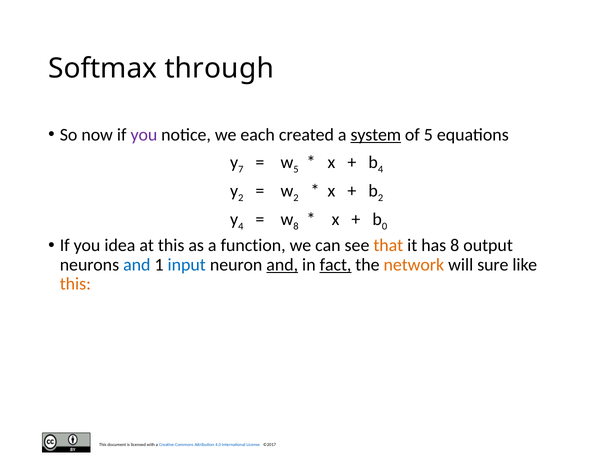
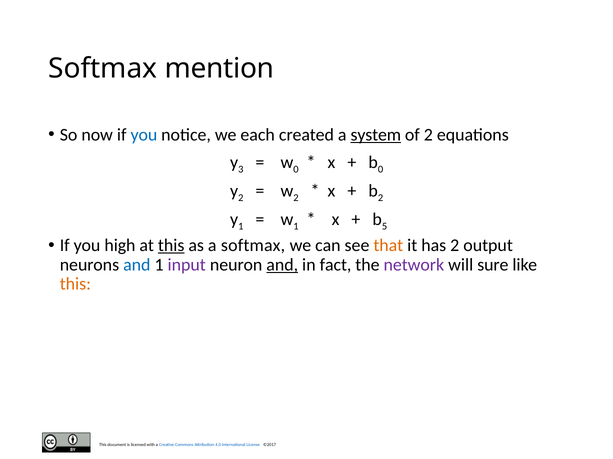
through: through -> mention
you at (144, 135) colour: purple -> blue
of 5: 5 -> 2
7: 7 -> 3
5 at (296, 170): 5 -> 0
4 at (381, 170): 4 -> 0
4 at (241, 226): 4 -> 1
8 at (296, 226): 8 -> 1
0: 0 -> 5
idea: idea -> high
this at (171, 246) underline: none -> present
a function: function -> softmax
has 8: 8 -> 2
input colour: blue -> purple
fact underline: present -> none
network colour: orange -> purple
